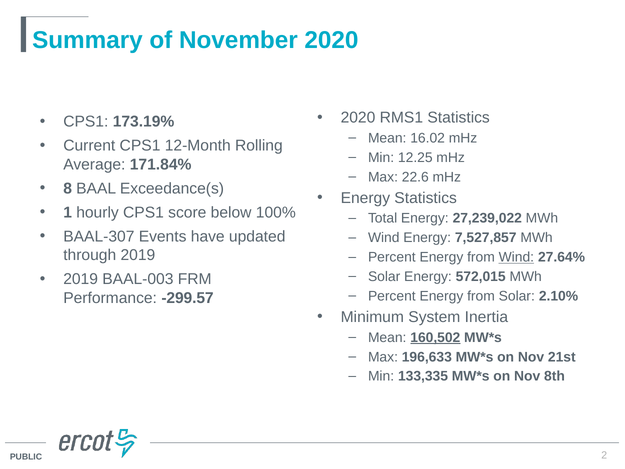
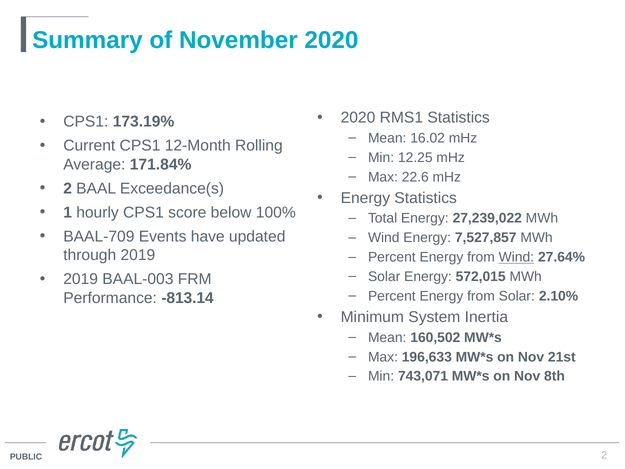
8 at (68, 188): 8 -> 2
BAAL-307: BAAL-307 -> BAAL-709
-299.57: -299.57 -> -813.14
160,502 underline: present -> none
133,335: 133,335 -> 743,071
